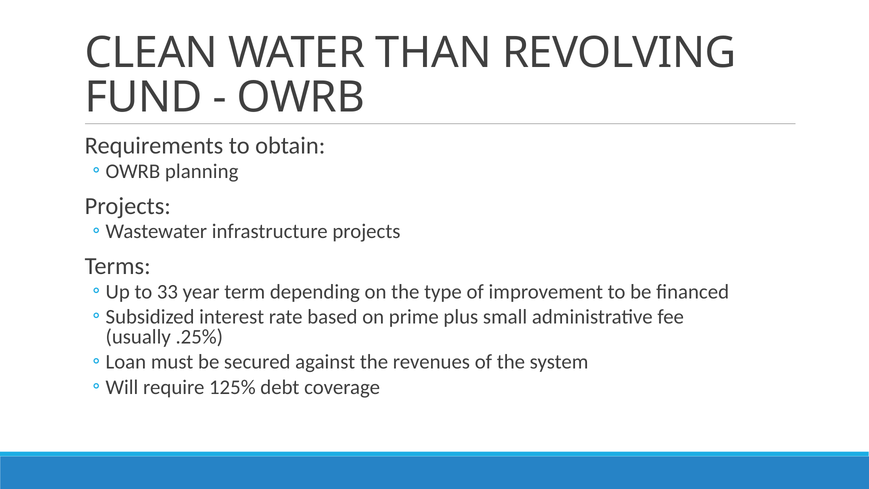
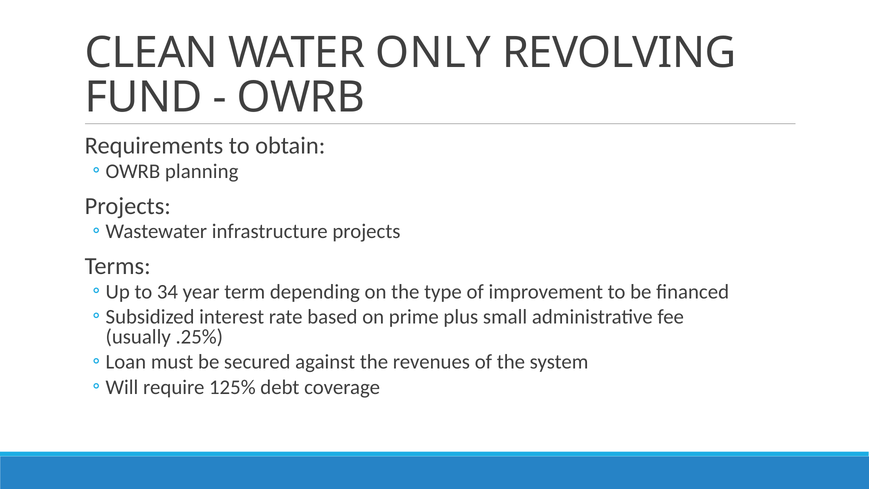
THAN: THAN -> ONLY
33: 33 -> 34
